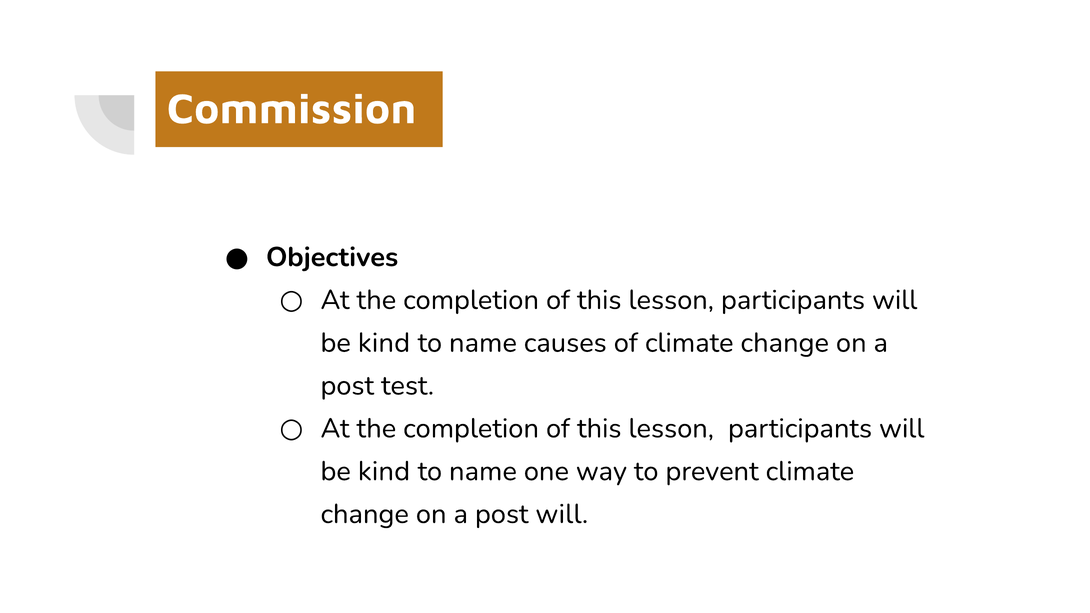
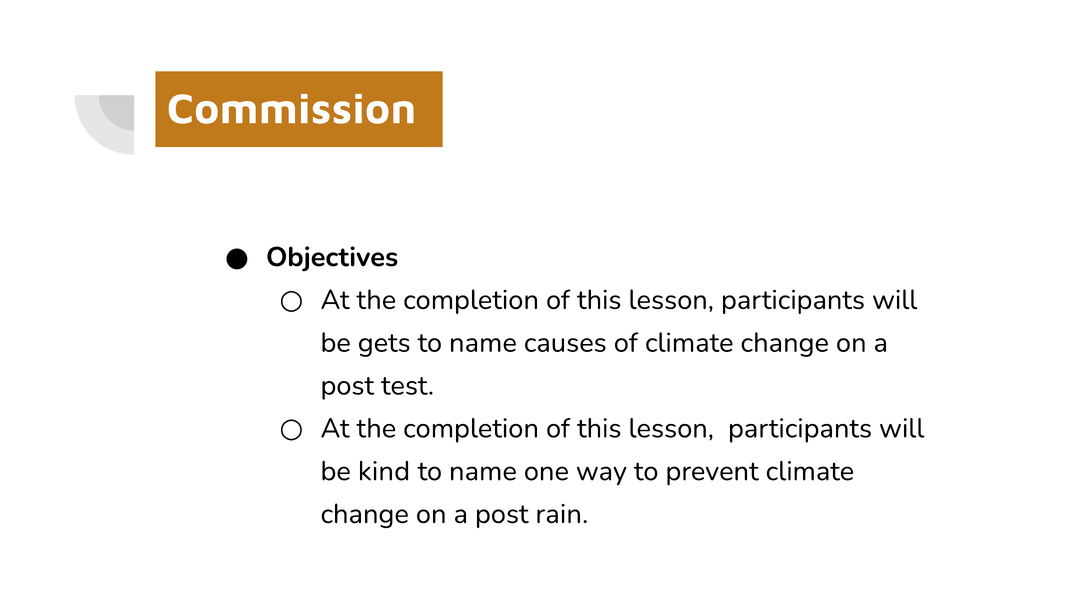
kind at (384, 343): kind -> gets
post will: will -> rain
